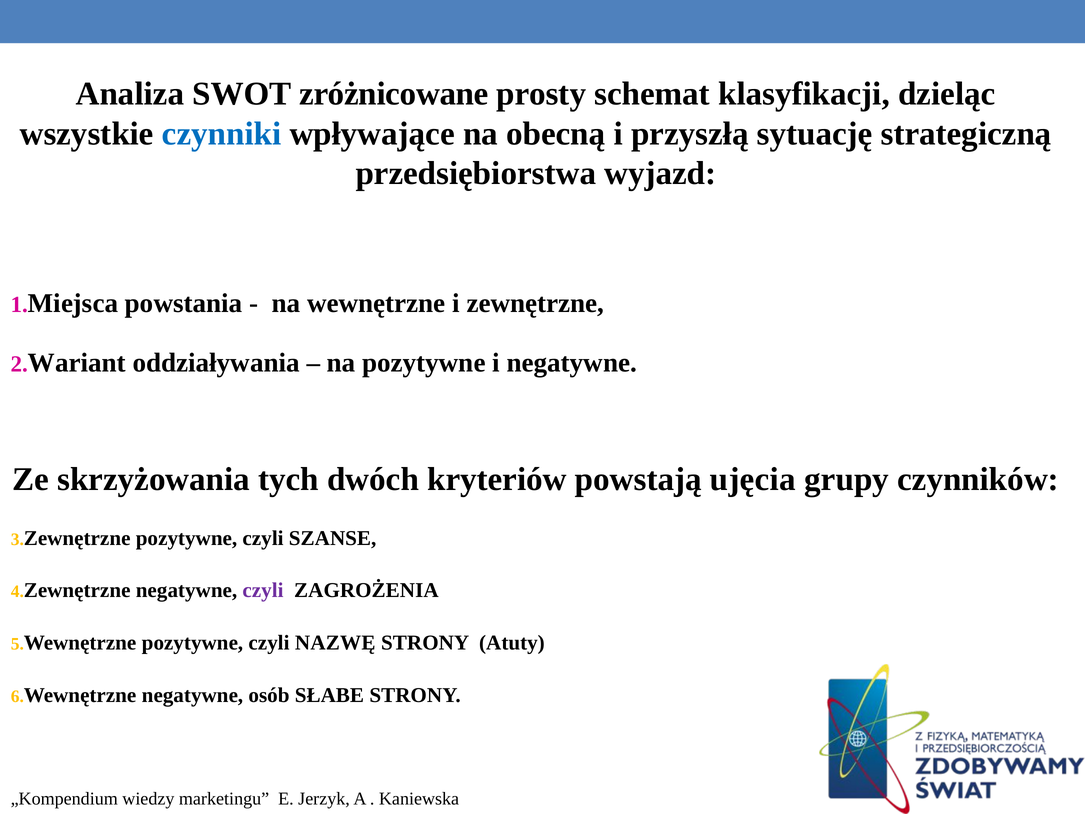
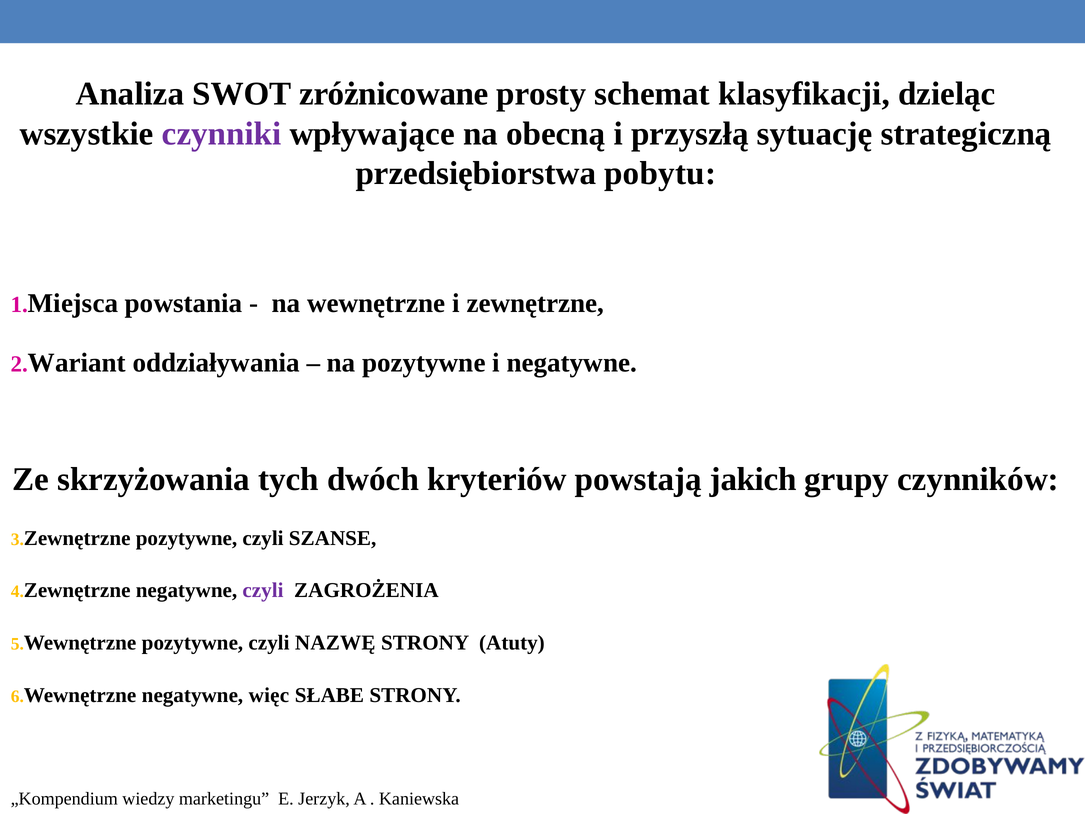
czynniki colour: blue -> purple
wyjazd: wyjazd -> pobytu
ujęcia: ujęcia -> jakich
osób: osób -> więc
